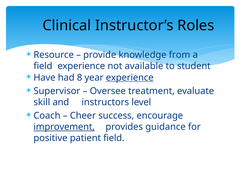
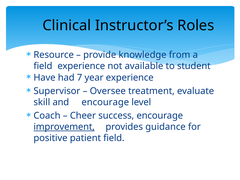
8: 8 -> 7
experience at (130, 78) underline: present -> none
and instructors: instructors -> encourage
